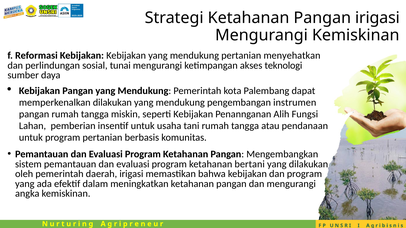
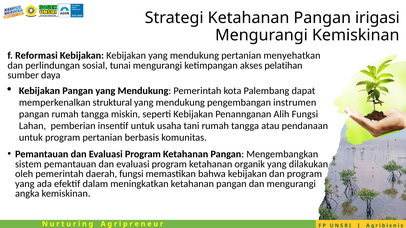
teknologi: teknologi -> pelatihan
memperkenalkan dilakukan: dilakukan -> struktural
bertani: bertani -> organik
daerah irigasi: irigasi -> fungsi
